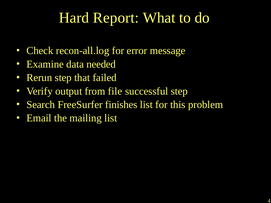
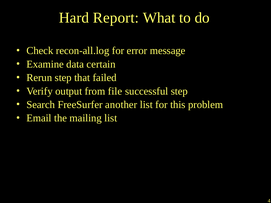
needed: needed -> certain
finishes: finishes -> another
